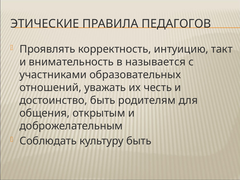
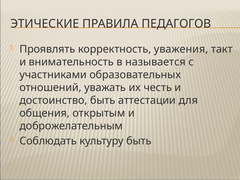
интуицию: интуицию -> уважения
родителям: родителям -> аттестации
